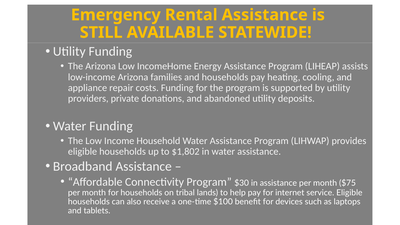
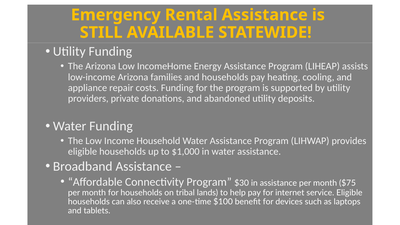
$1,802: $1,802 -> $1,000
